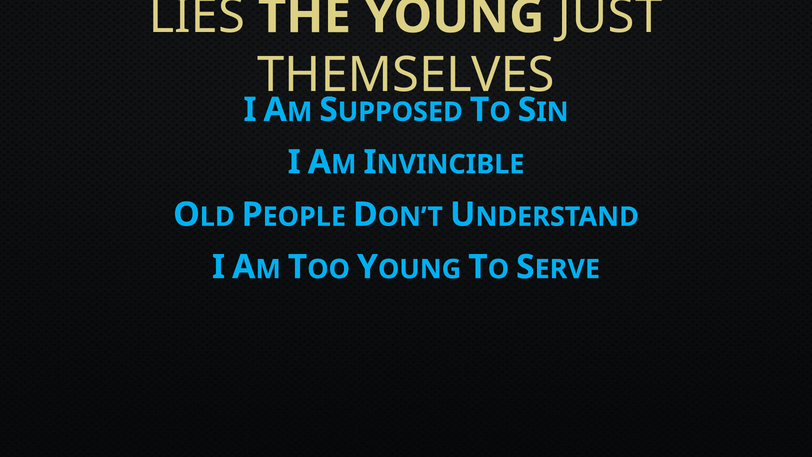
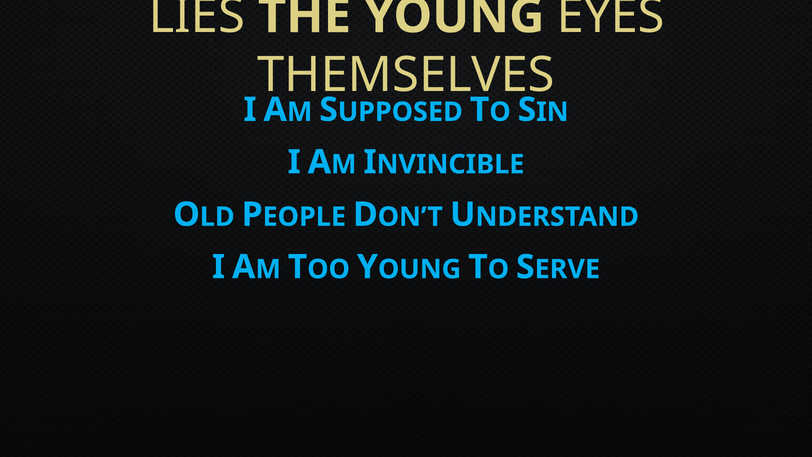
JUST: JUST -> EYES
